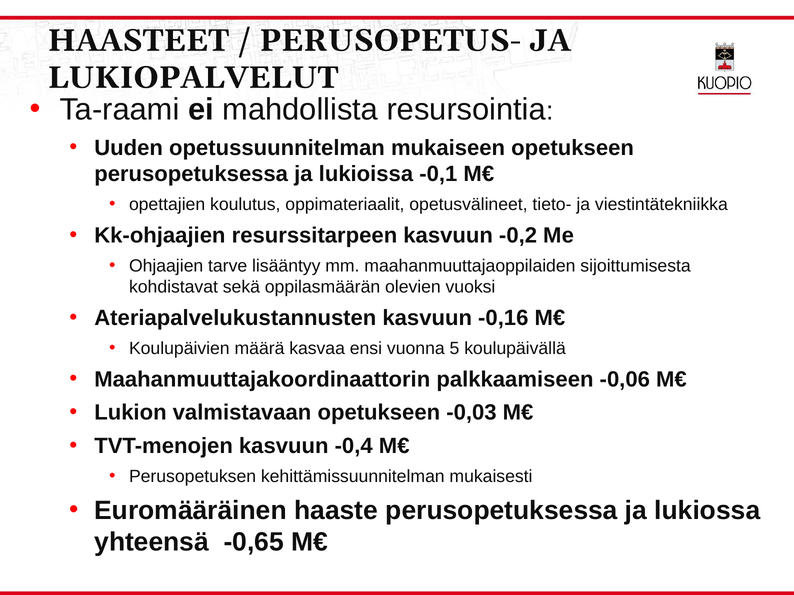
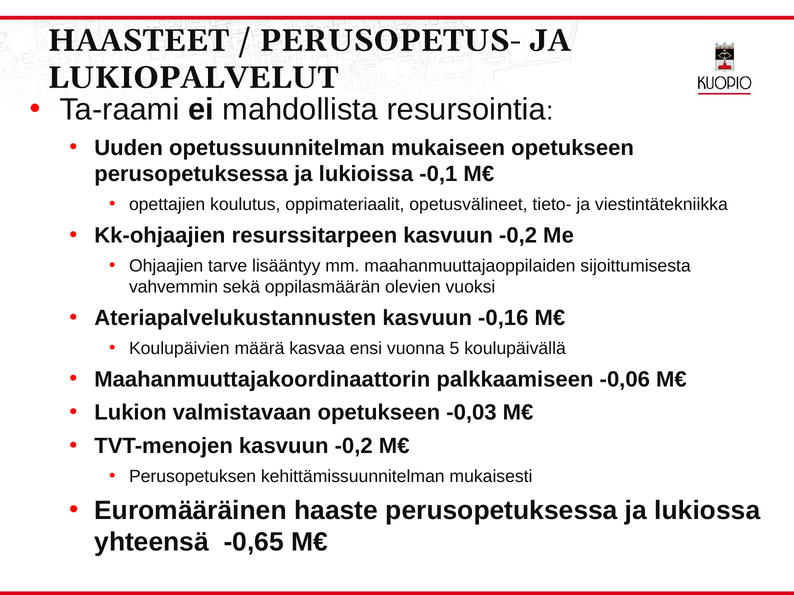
kohdistavat: kohdistavat -> vahvemmin
TVT-menojen kasvuun -0,4: -0,4 -> -0,2
